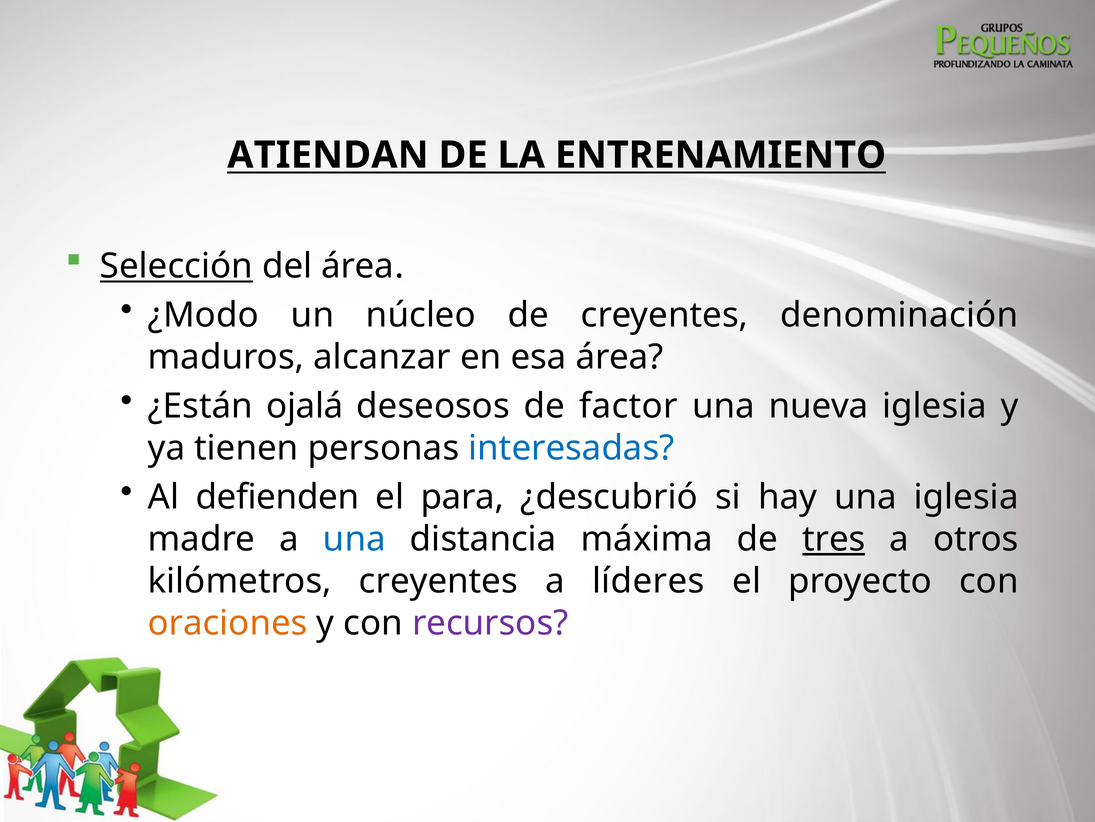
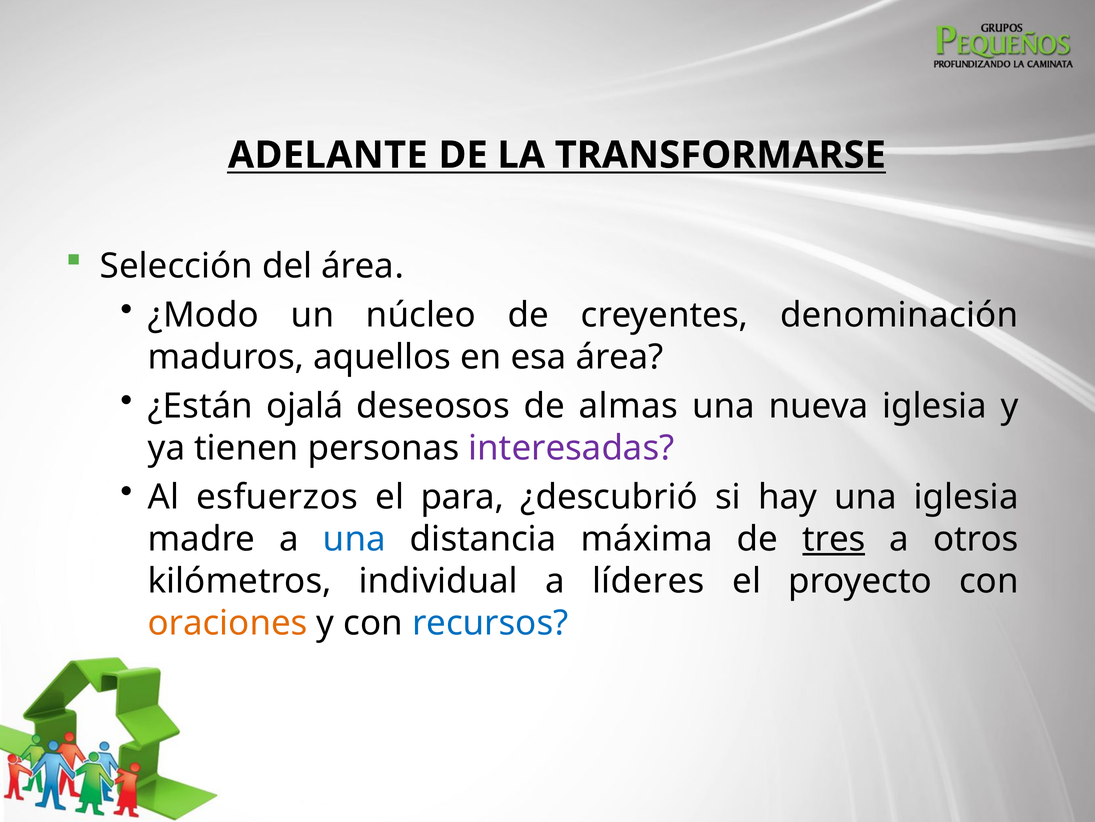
ATIENDAN: ATIENDAN -> ADELANTE
ENTRENAMIENTO: ENTRENAMIENTO -> TRANSFORMARSE
Selección underline: present -> none
alcanzar: alcanzar -> aquellos
factor: factor -> almas
interesadas colour: blue -> purple
defienden: defienden -> esfuerzos
kilómetros creyentes: creyentes -> individual
recursos colour: purple -> blue
